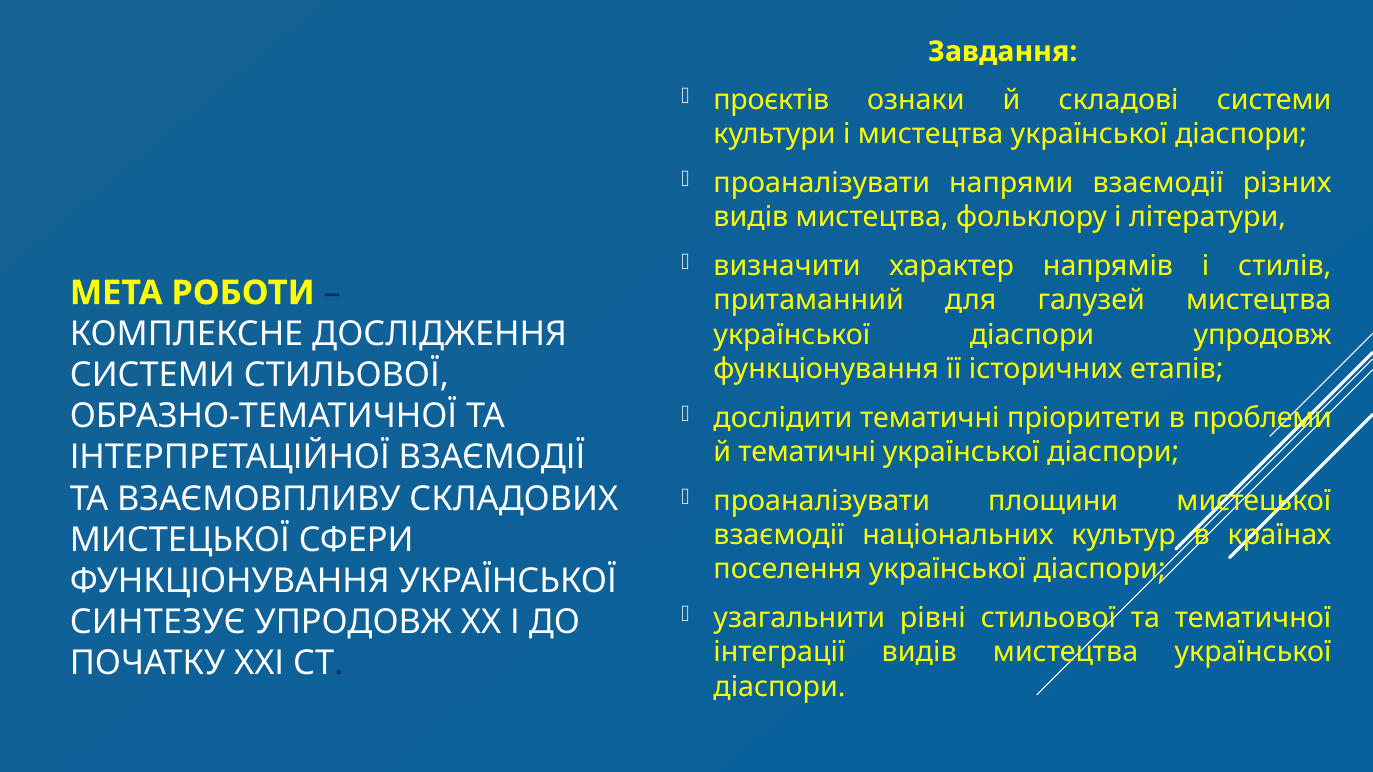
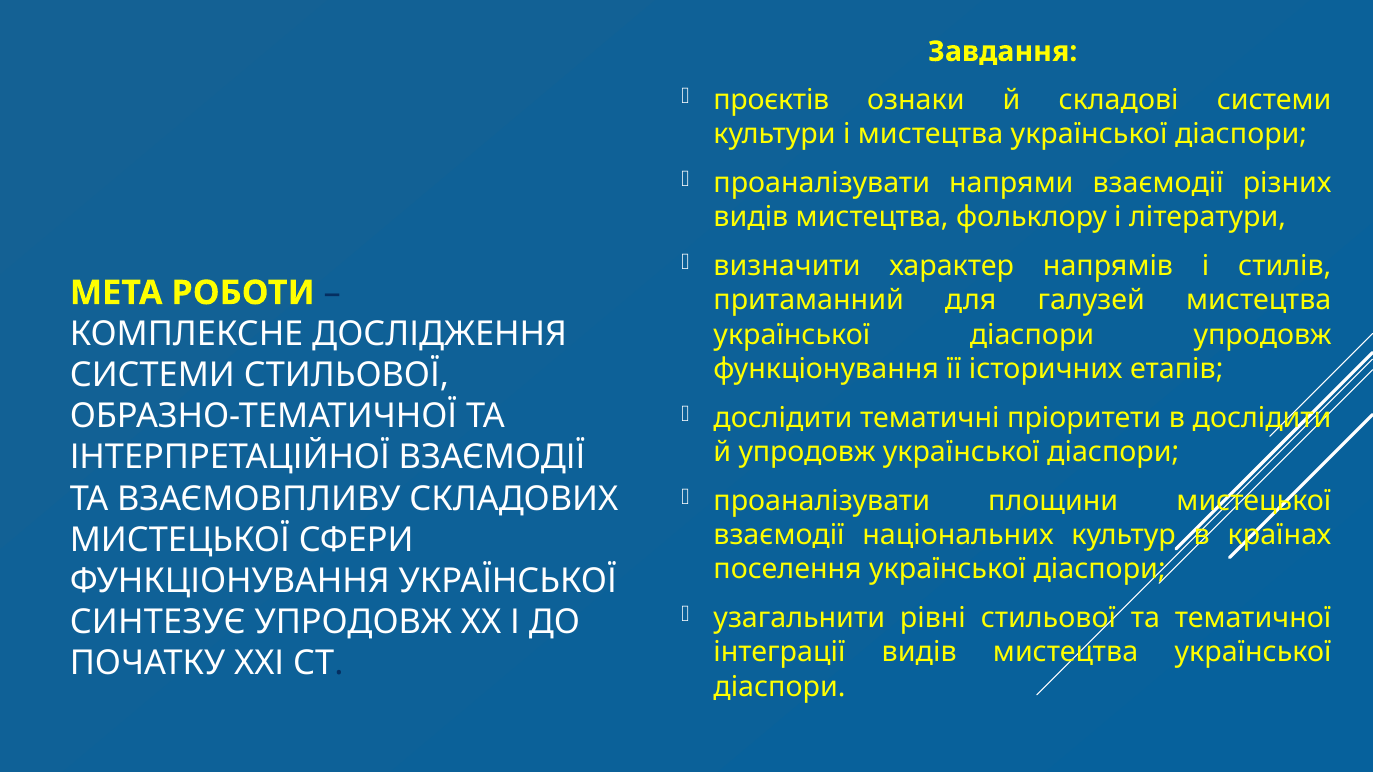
в проблеми: проблеми -> дослідити
й тематичні: тематичні -> упродовж
